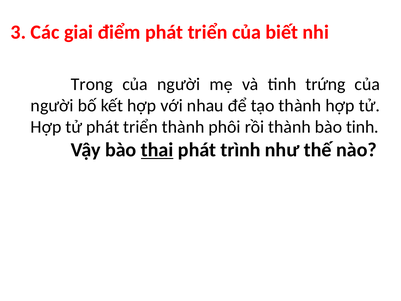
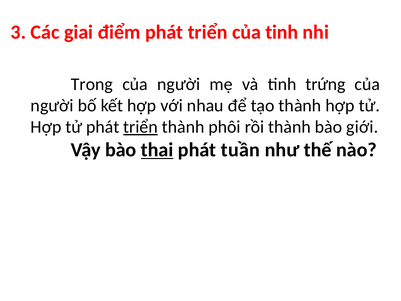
của biết: biết -> tinh
triển at (141, 127) underline: none -> present
bào tinh: tinh -> giới
trình: trình -> tuần
